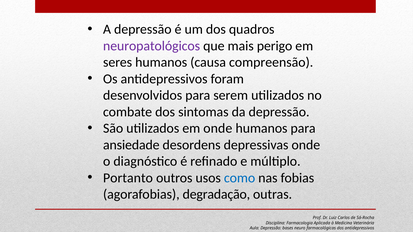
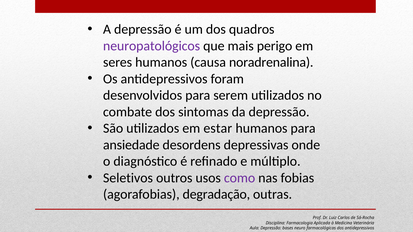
compreensão: compreensão -> noradrenalina
em onde: onde -> estar
Portanto: Portanto -> Seletivos
como colour: blue -> purple
